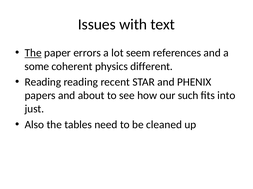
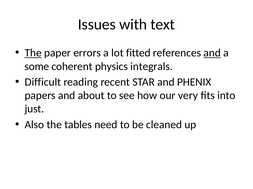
seem: seem -> fitted
and at (212, 53) underline: none -> present
different: different -> integrals
Reading at (43, 82): Reading -> Difficult
such: such -> very
